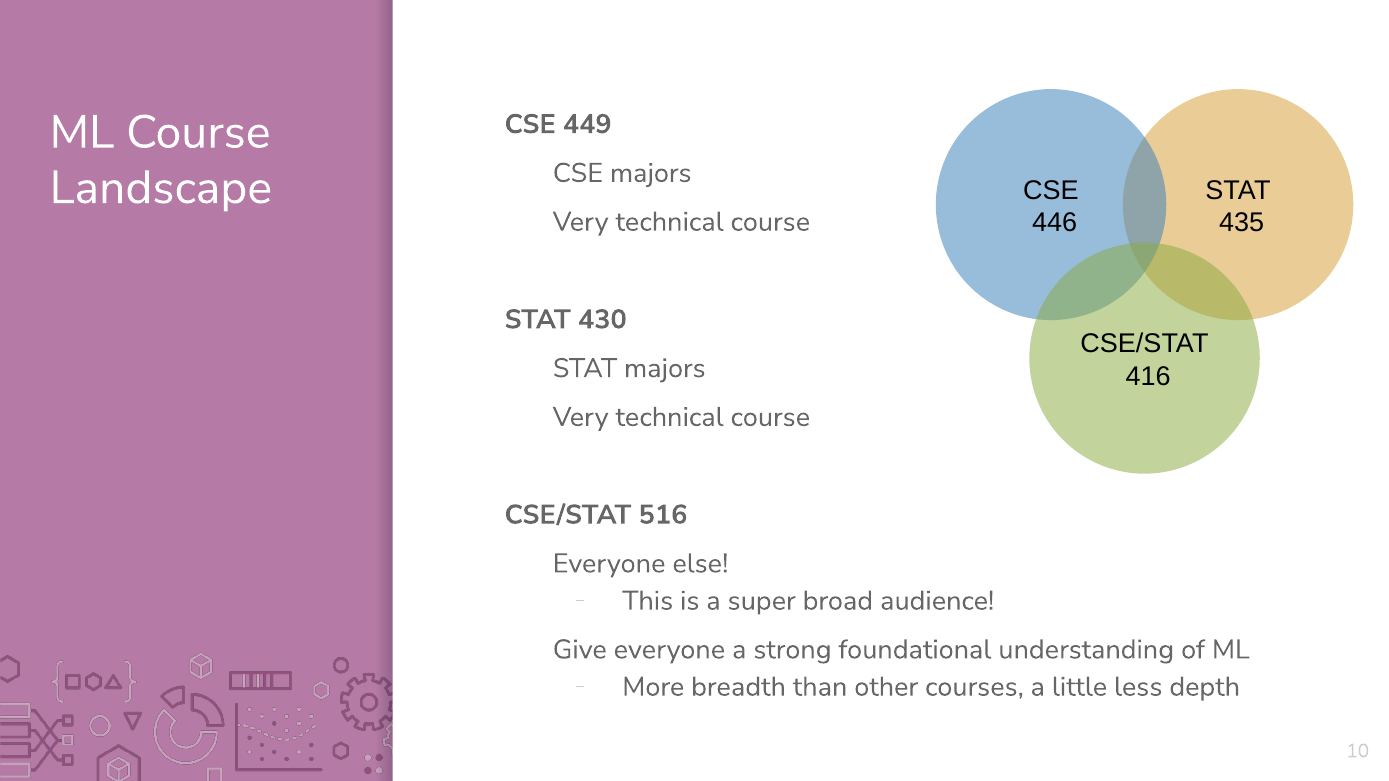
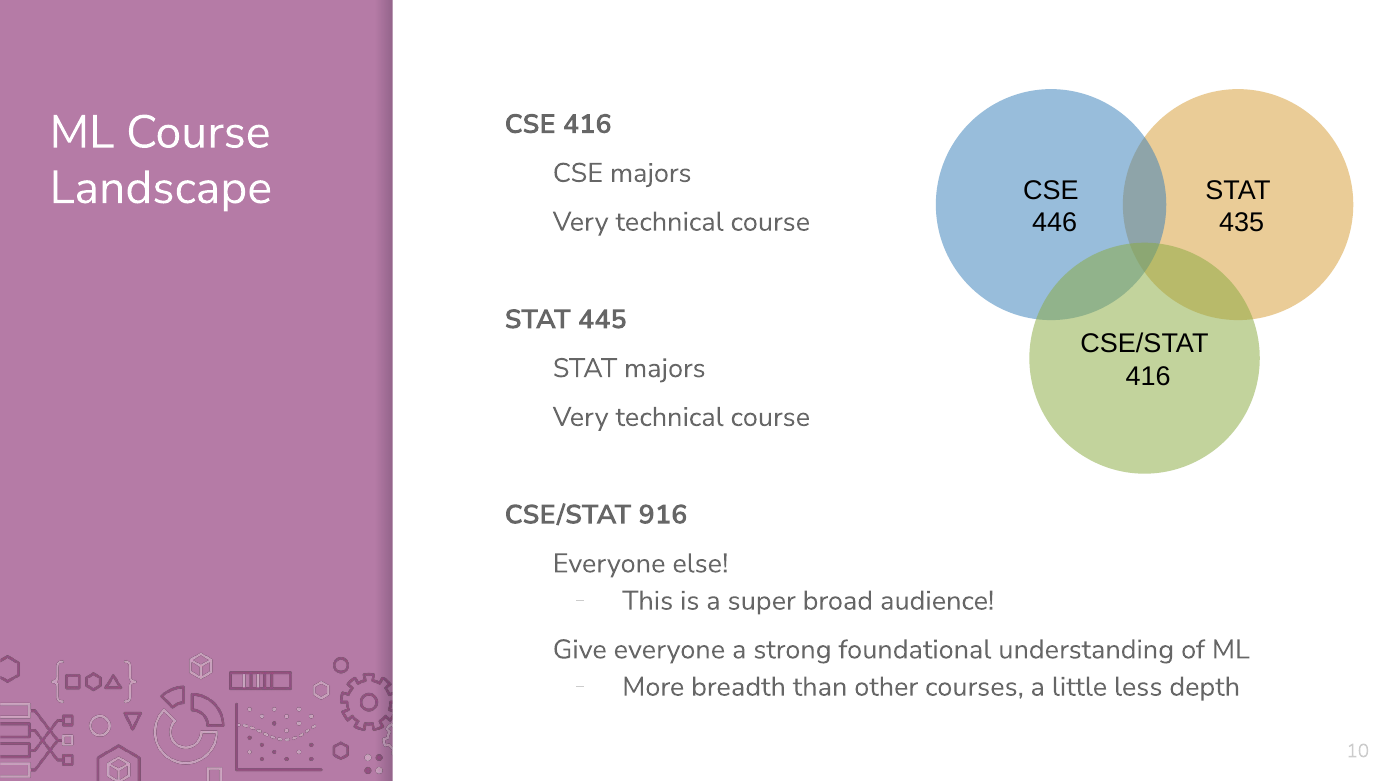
CSE 449: 449 -> 416
430: 430 -> 445
516: 516 -> 916
